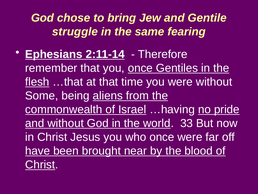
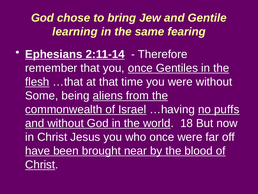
struggle: struggle -> learning
pride: pride -> puffs
33: 33 -> 18
